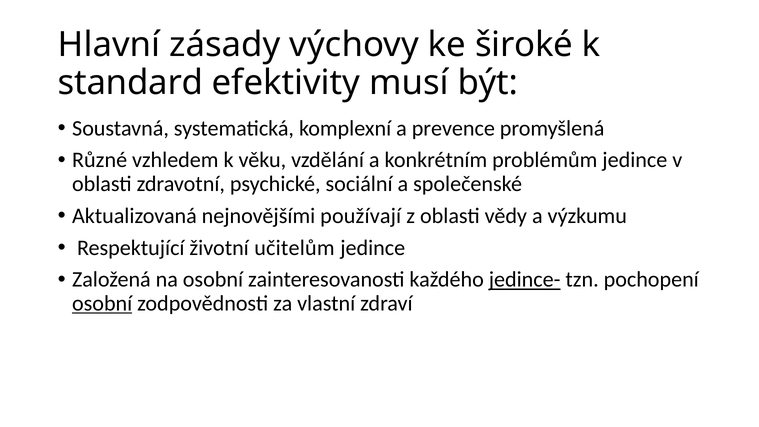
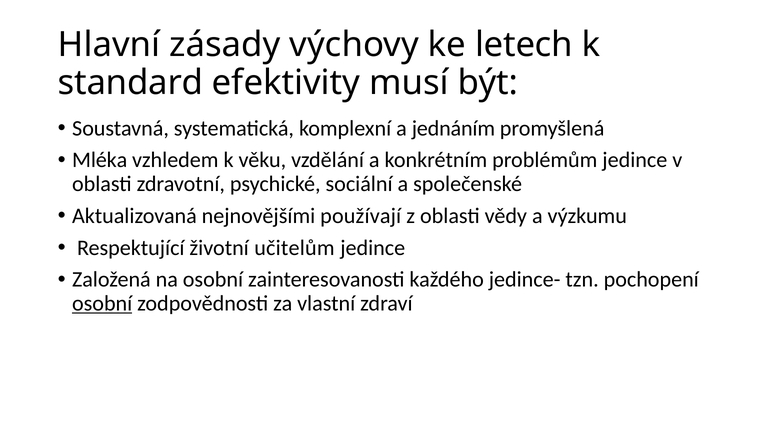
široké: široké -> letech
prevence: prevence -> jednáním
Různé: Různé -> Mléka
jedince- underline: present -> none
